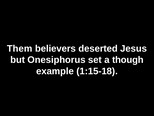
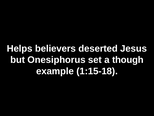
Them: Them -> Helps
